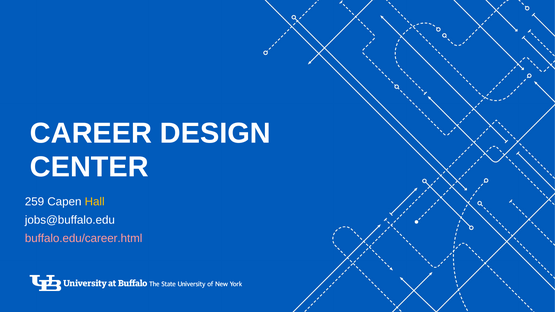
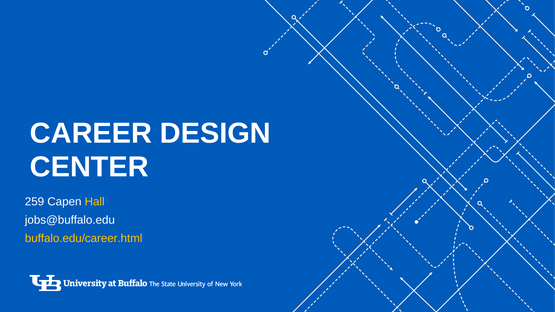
buffalo.edu/career.html colour: pink -> yellow
